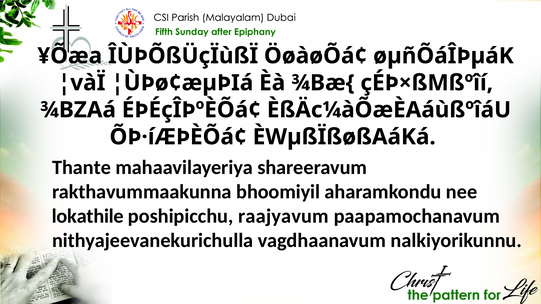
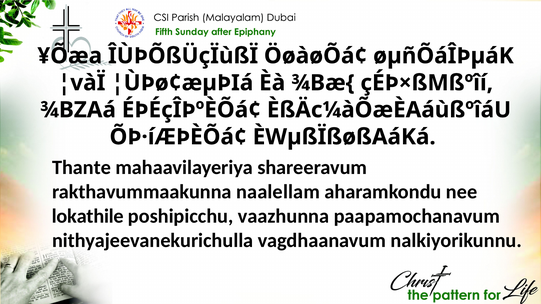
bhoomiyil: bhoomiyil -> naalellam
raajyavum: raajyavum -> vaazhunna
